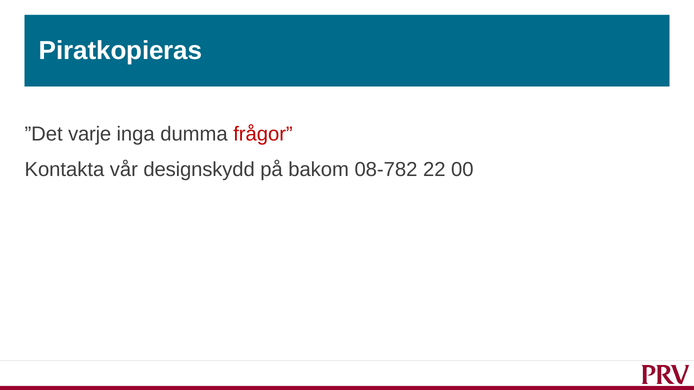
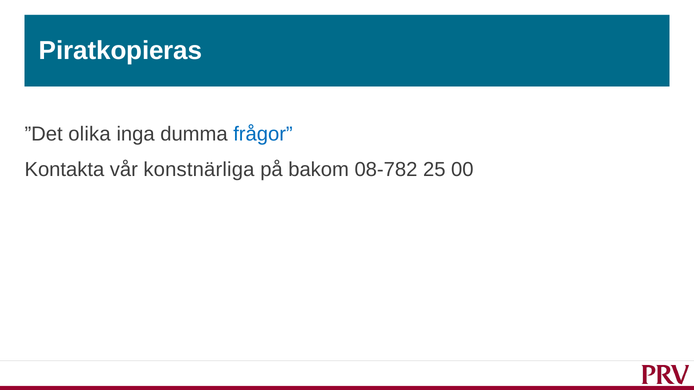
varje: varje -> olika
frågor colour: red -> blue
designskydd: designskydd -> konstnärliga
22: 22 -> 25
